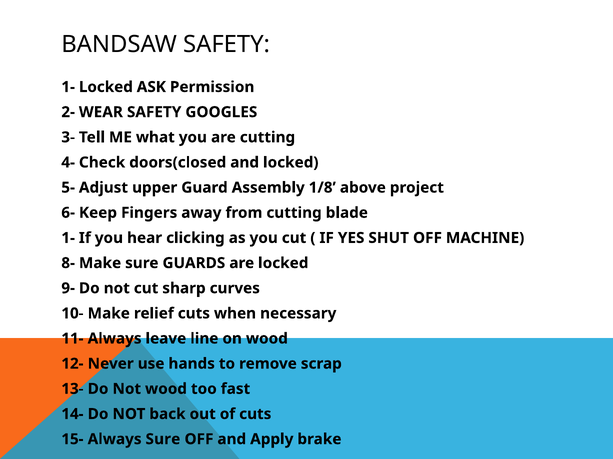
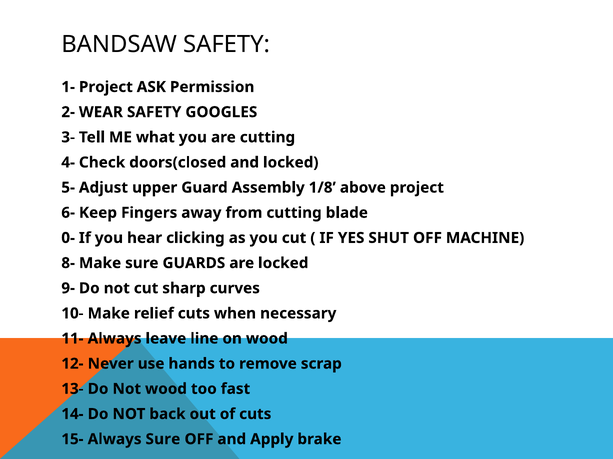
1- Locked: Locked -> Project
1- at (68, 238): 1- -> 0-
